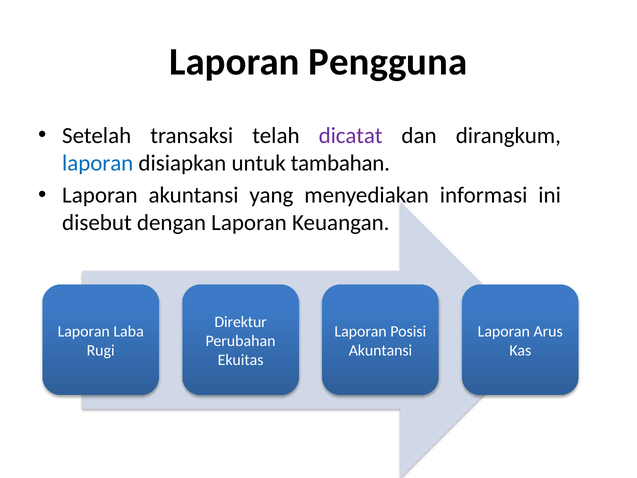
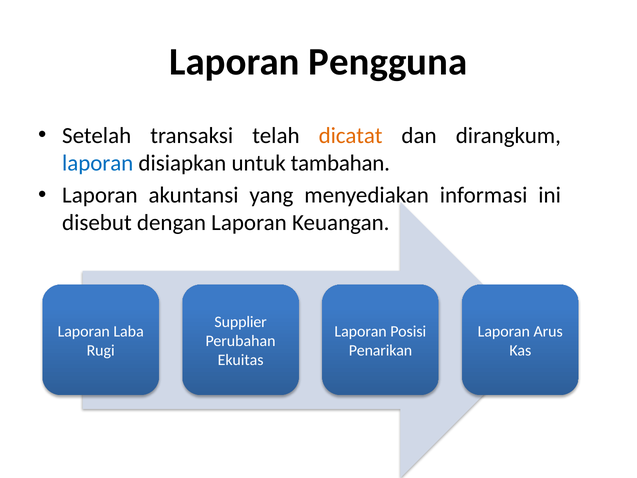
dicatat colour: purple -> orange
Direktur: Direktur -> Supplier
Akuntansi at (380, 350): Akuntansi -> Penarikan
